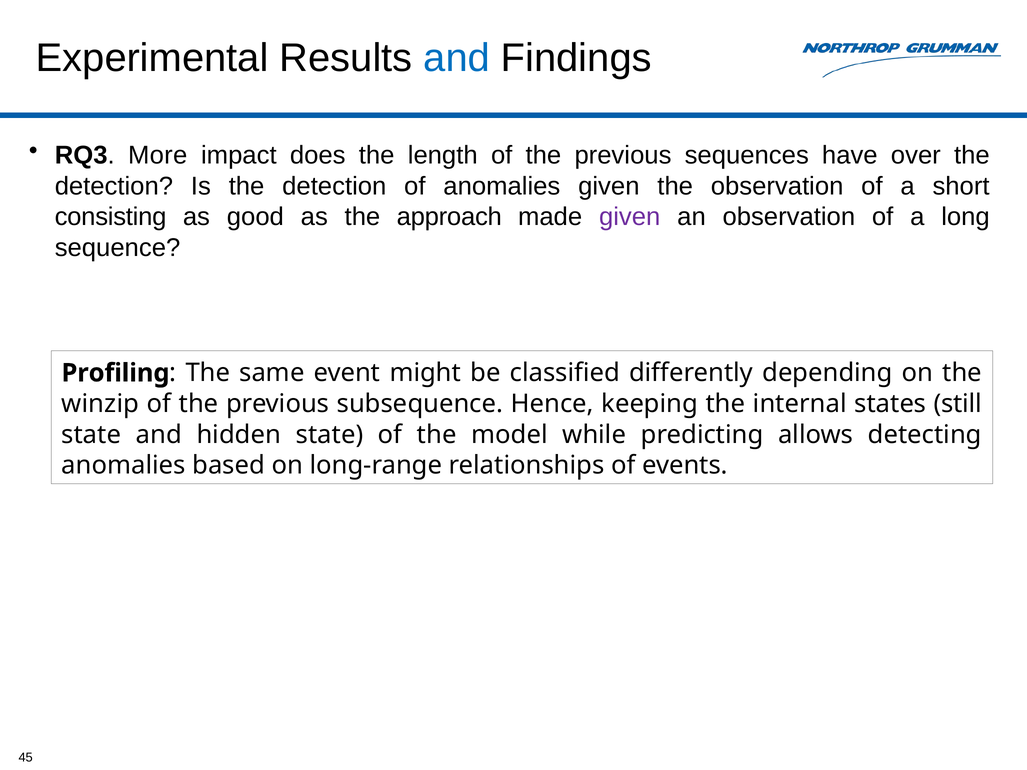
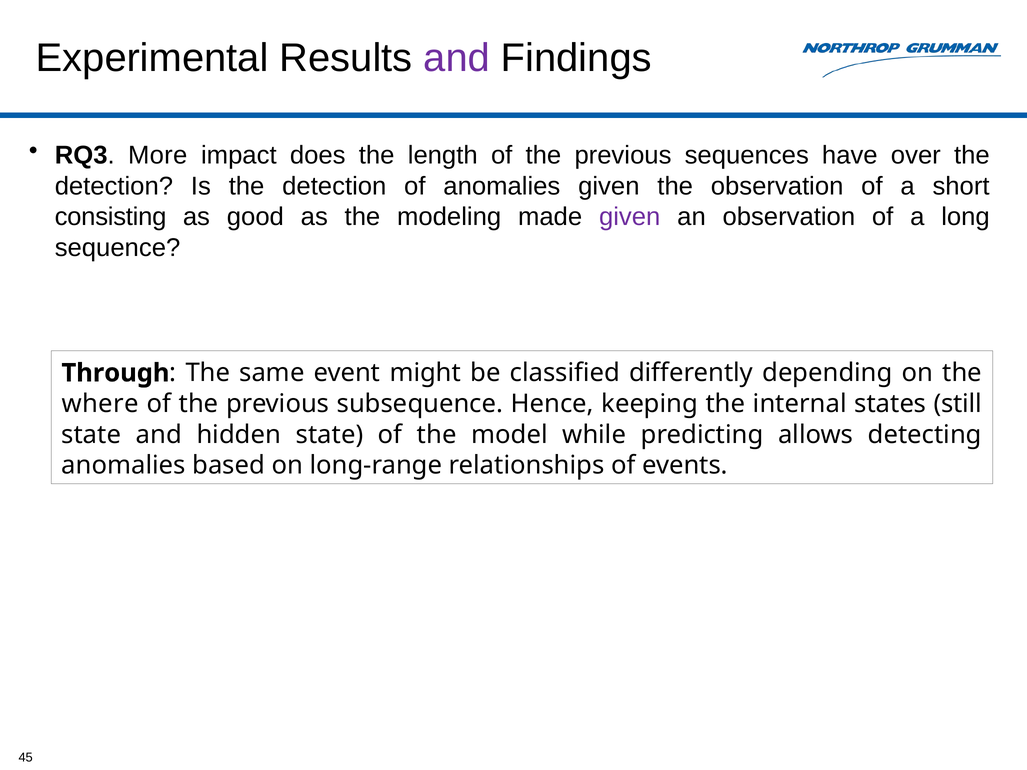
and at (457, 58) colour: blue -> purple
approach: approach -> modeling
Profiling: Profiling -> Through
winzip: winzip -> where
